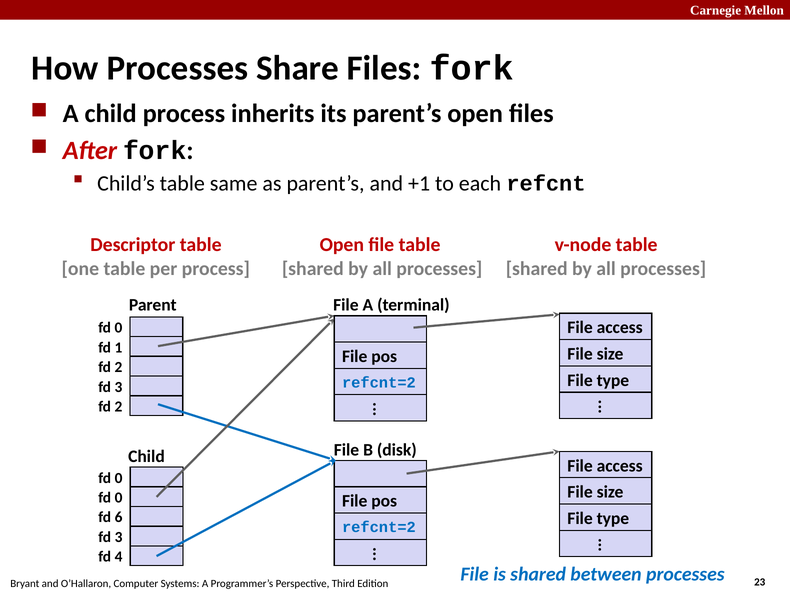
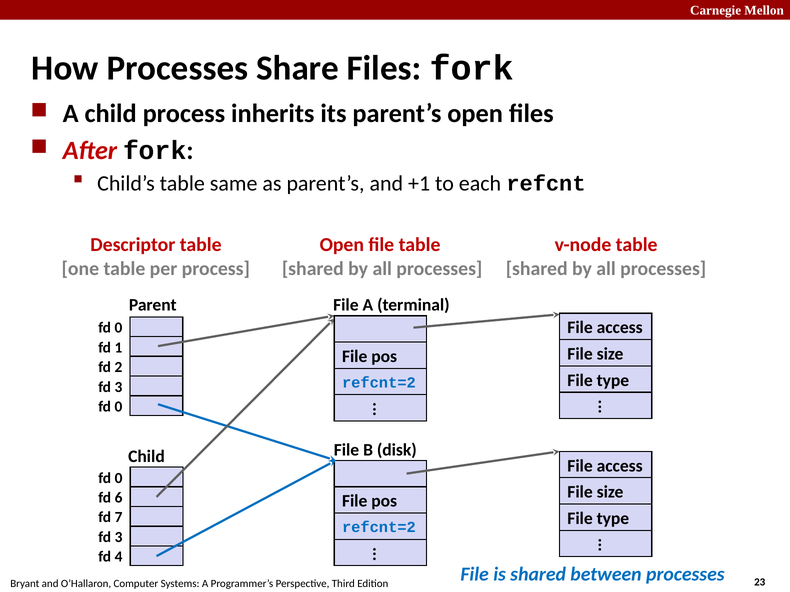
2 at (118, 407): 2 -> 0
0 at (119, 498): 0 -> 6
6: 6 -> 7
